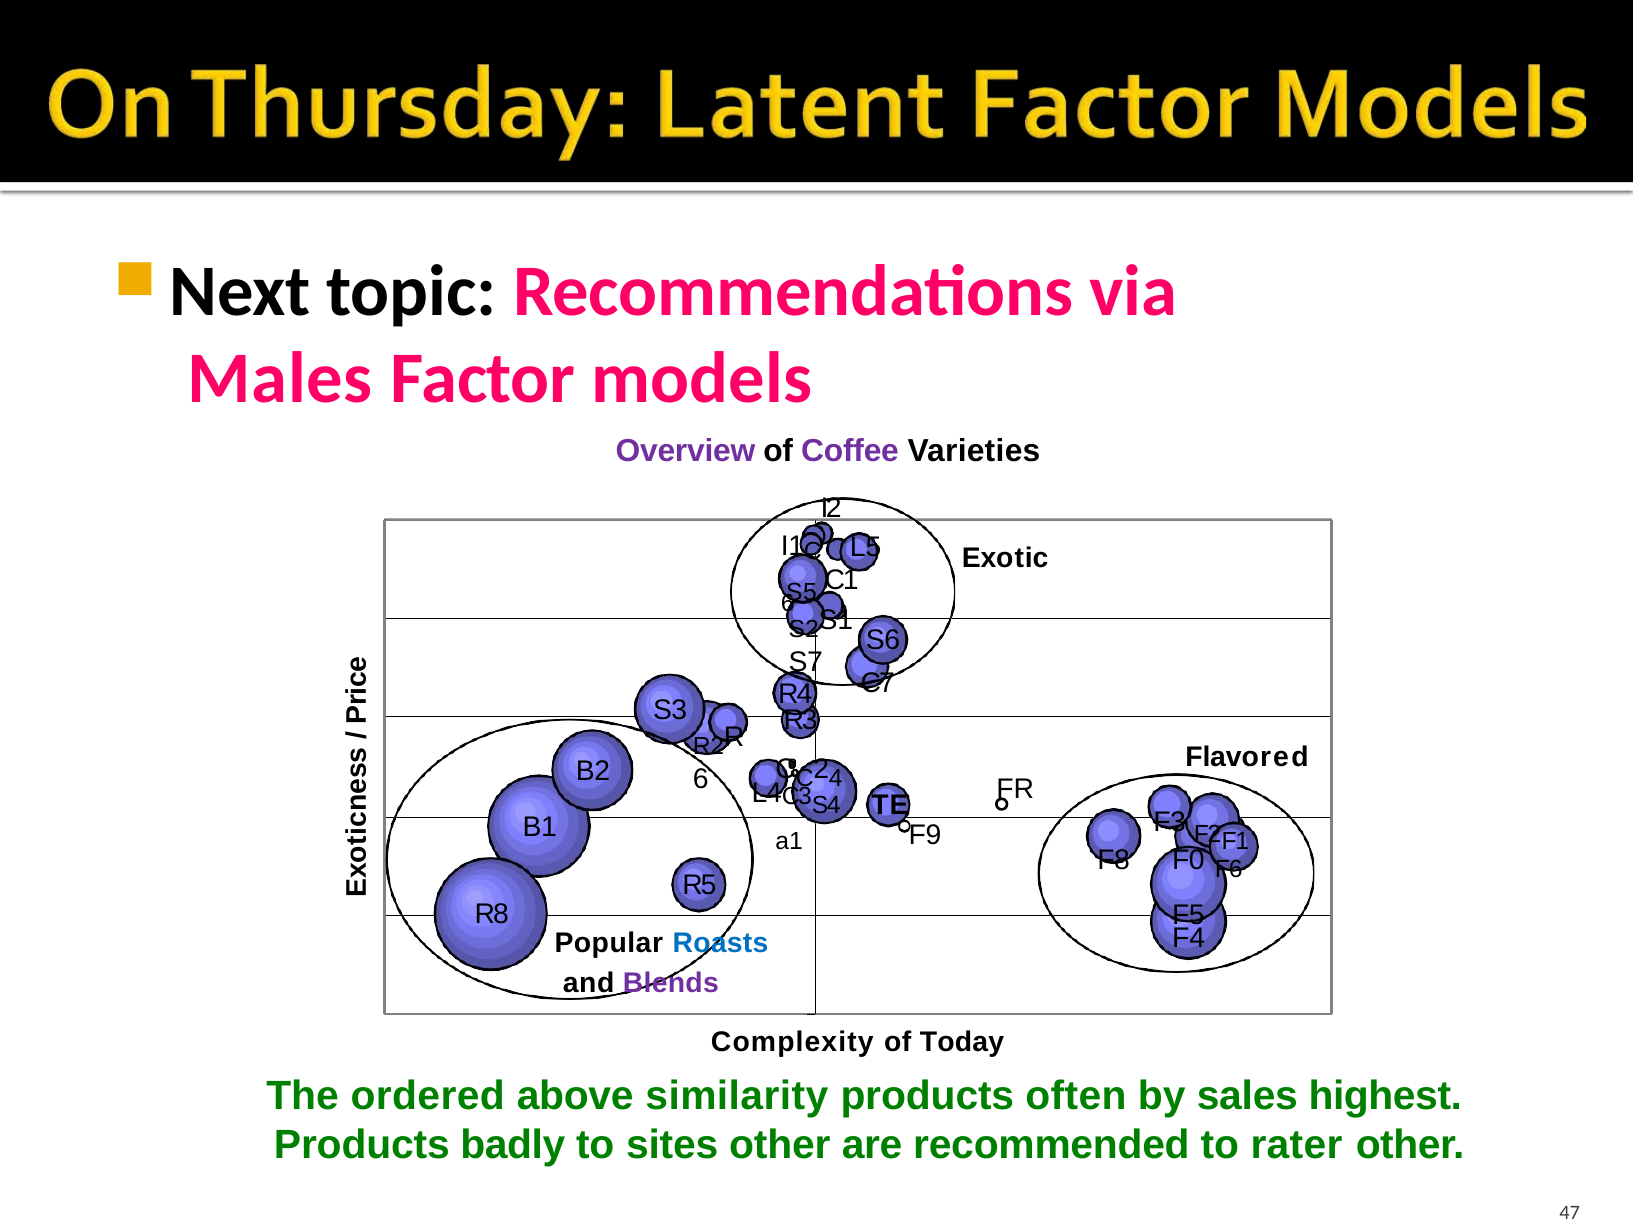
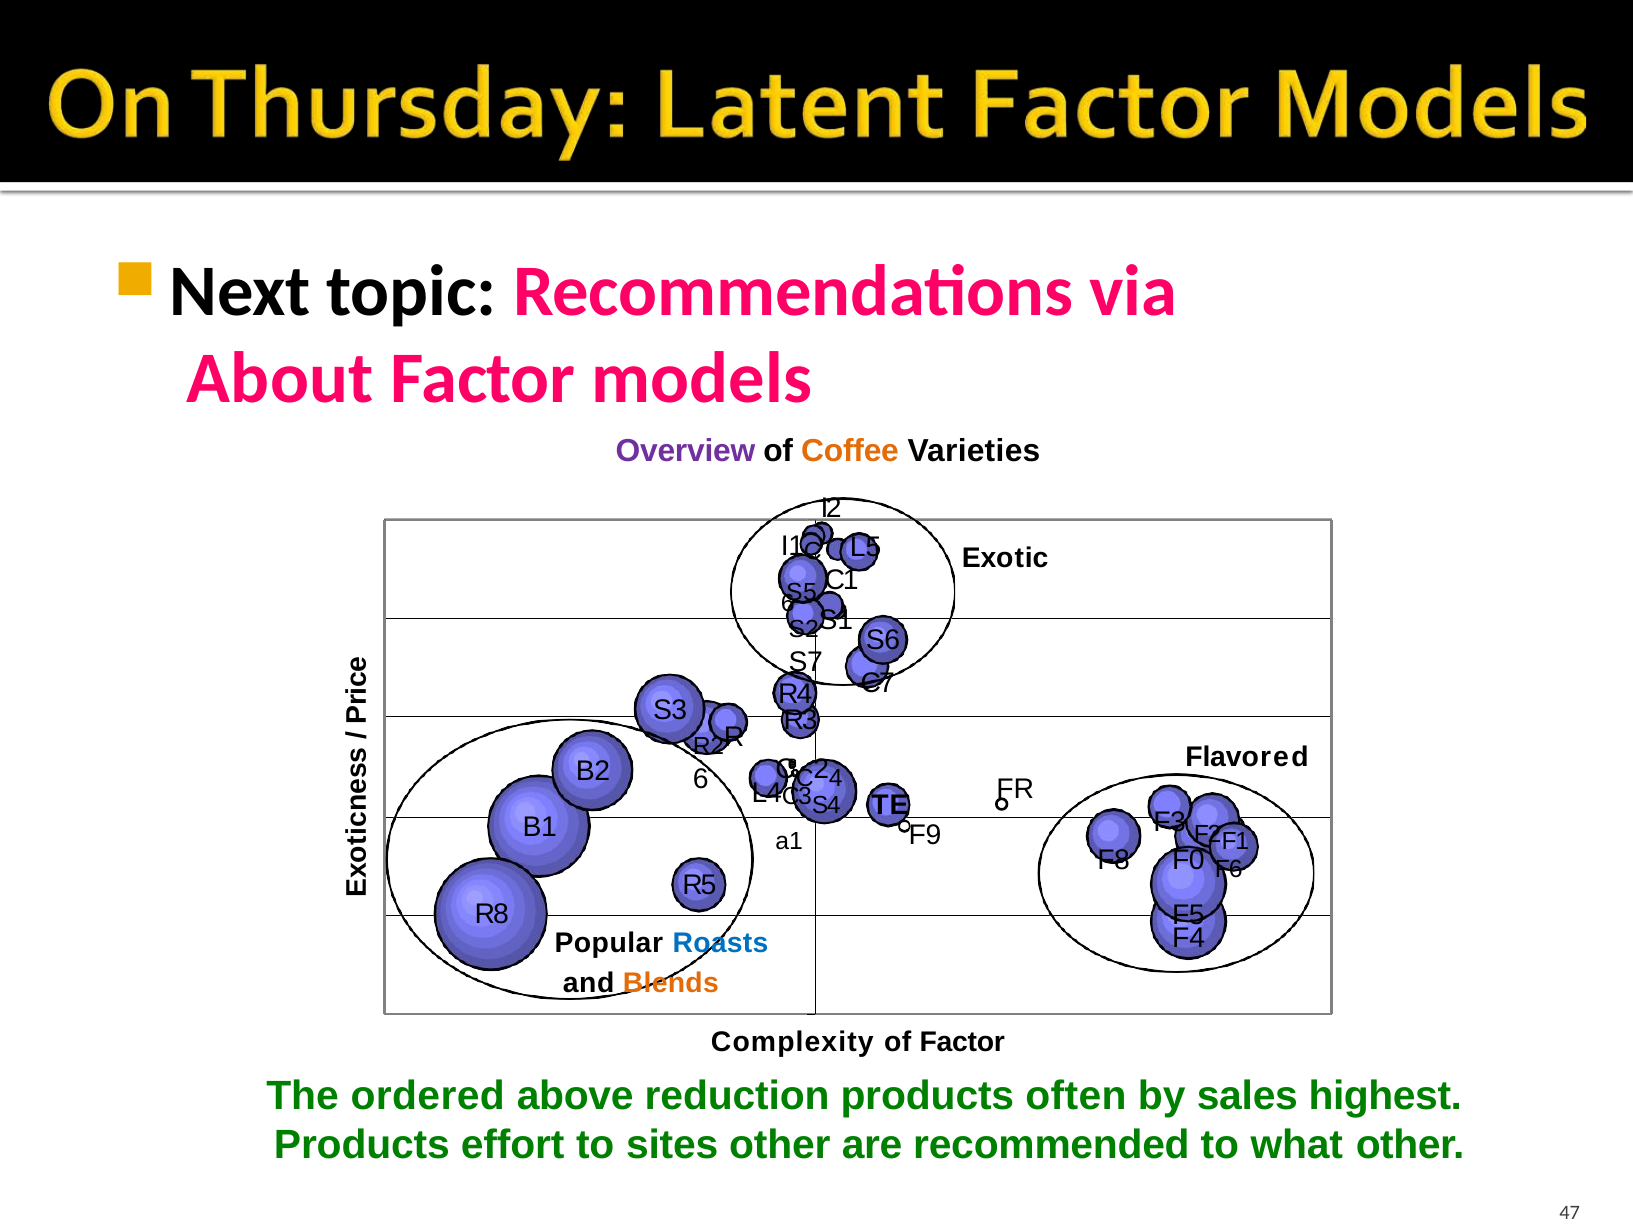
Males: Males -> About
Coffee colour: purple -> orange
Blends colour: purple -> orange
of Today: Today -> Factor
similarity: similarity -> reduction
badly: badly -> effort
rater: rater -> what
